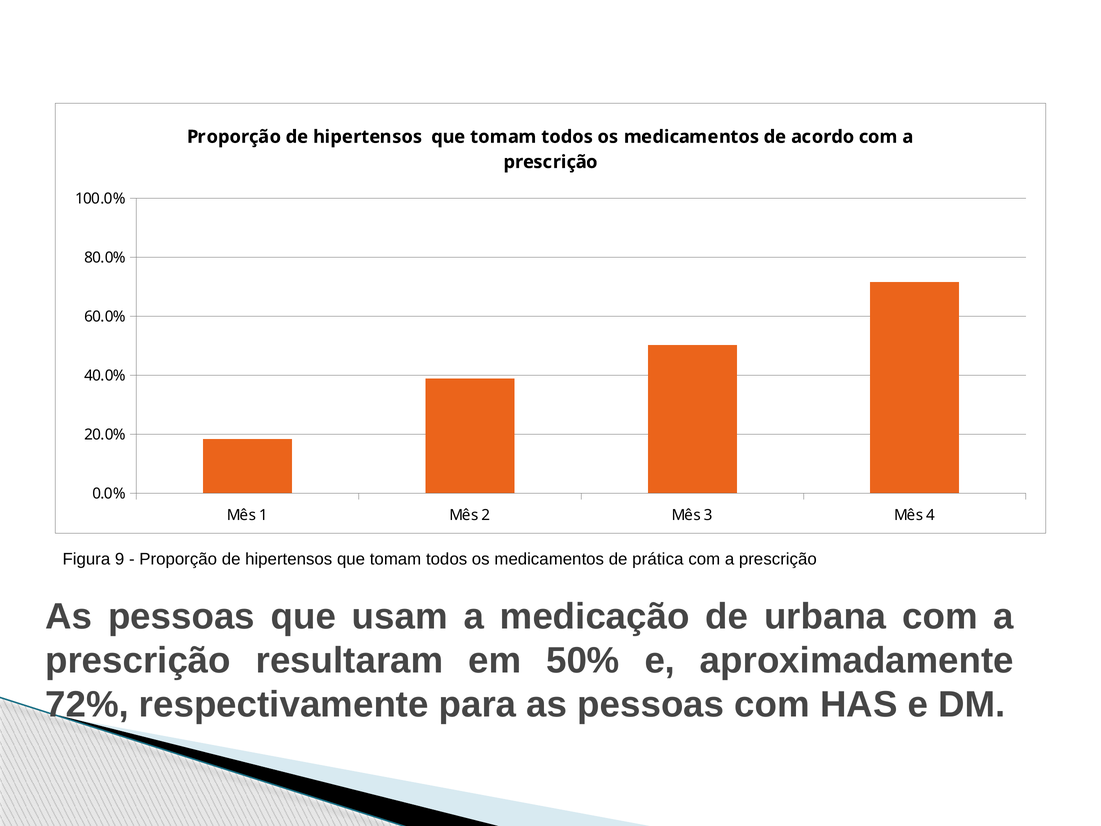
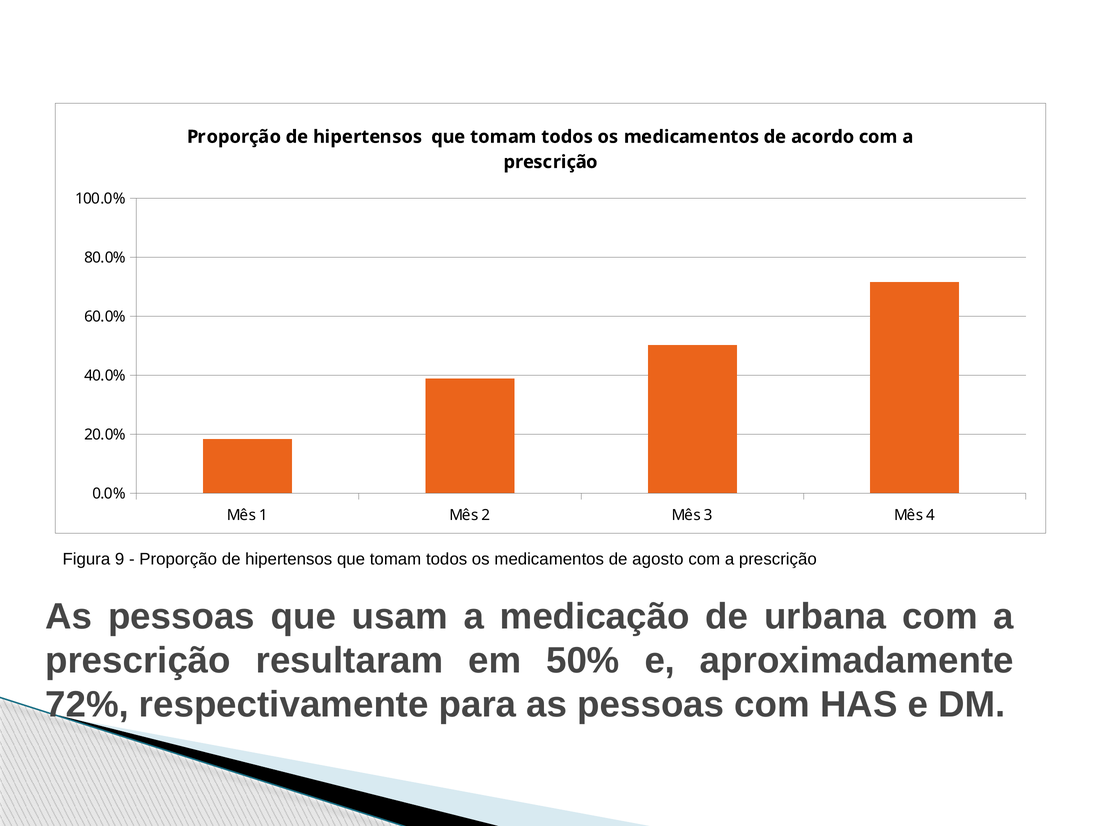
prática: prática -> agosto
